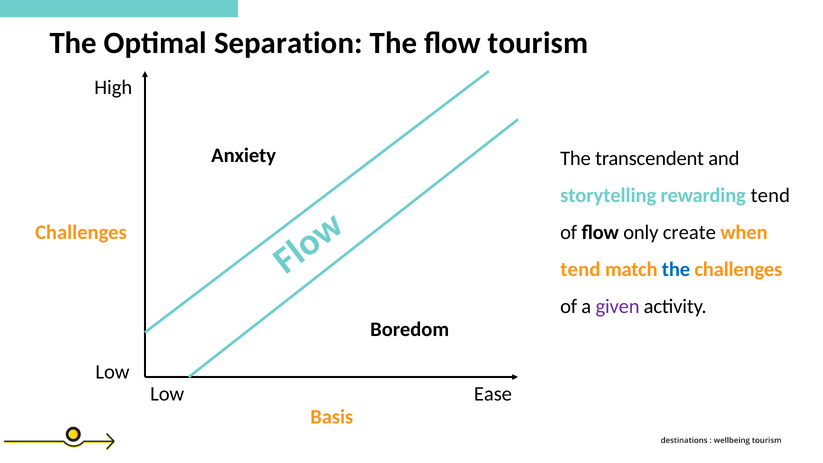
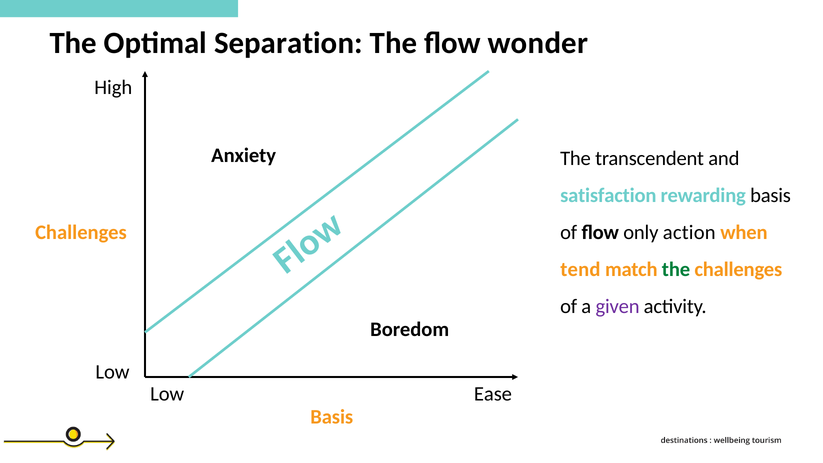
tourism: tourism -> wonder
storytelling: storytelling -> satisfaction
rewarding tend: tend -> basis
create: create -> action
the at (676, 269) colour: blue -> green
